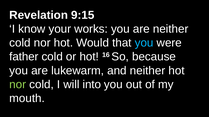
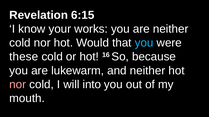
9:15: 9:15 -> 6:15
father: father -> these
nor at (18, 85) colour: light green -> pink
